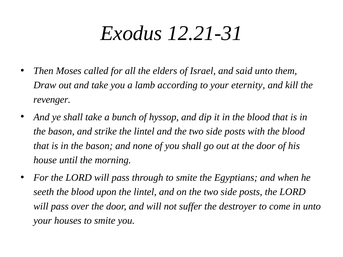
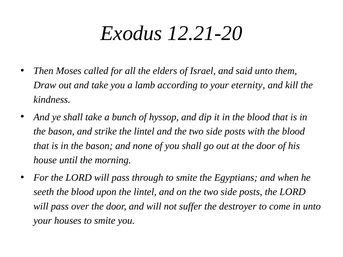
12.21-31: 12.21-31 -> 12.21-20
revenger: revenger -> kindness
